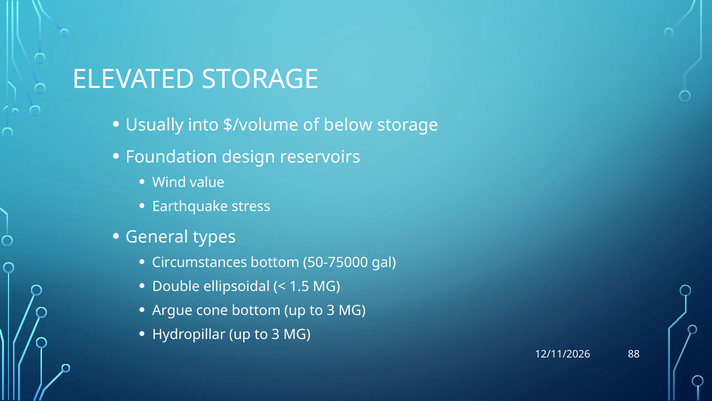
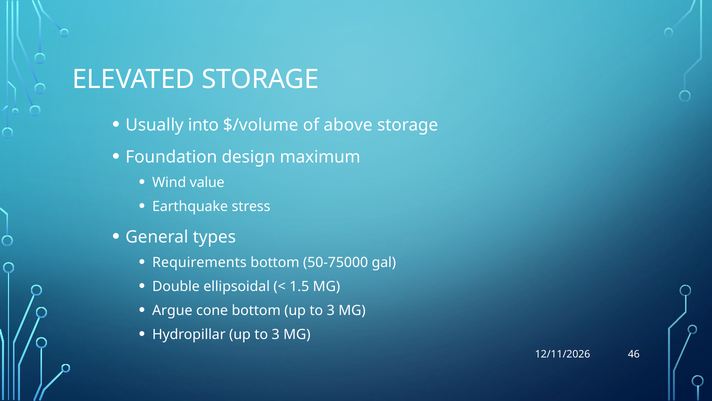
below: below -> above
reservoirs: reservoirs -> maximum
Circumstances: Circumstances -> Requirements
88: 88 -> 46
